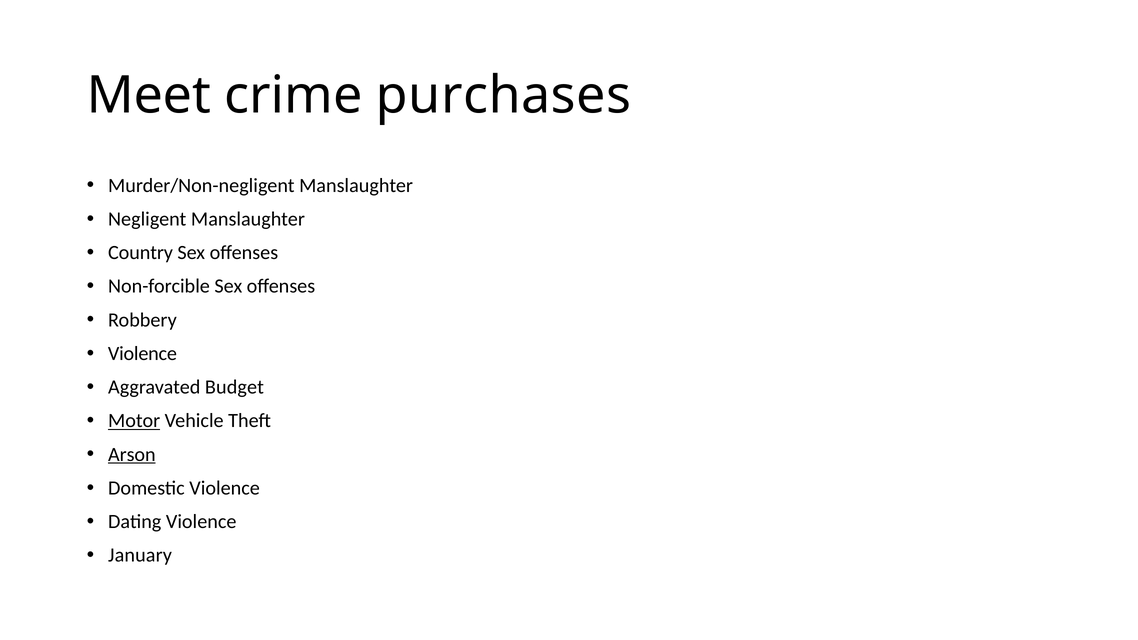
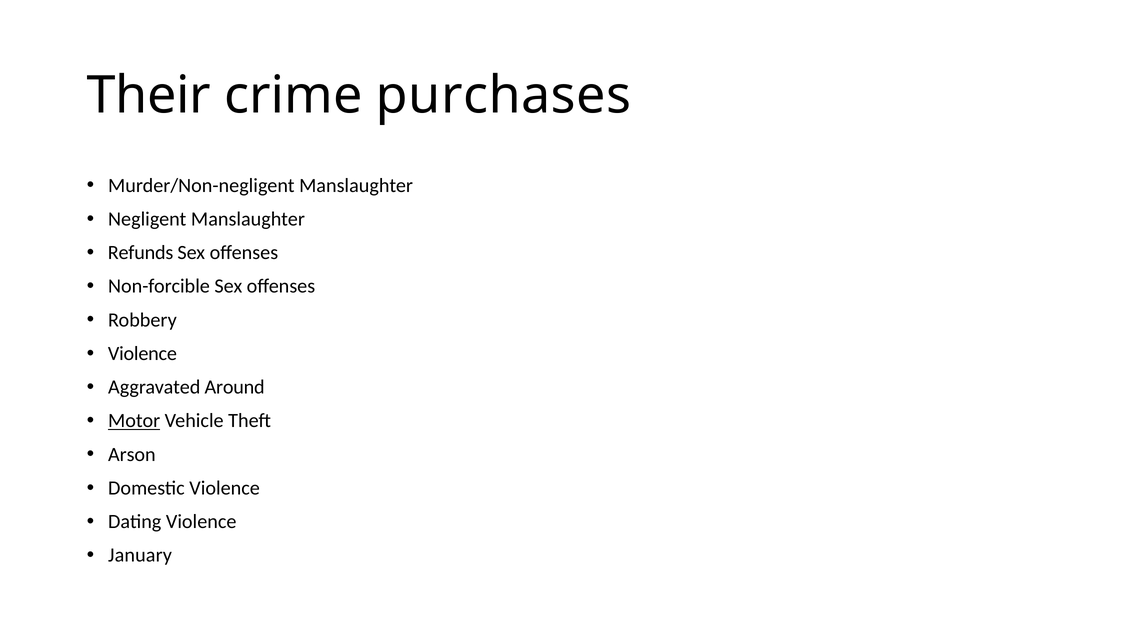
Meet: Meet -> Their
Country: Country -> Refunds
Budget: Budget -> Around
Arson underline: present -> none
